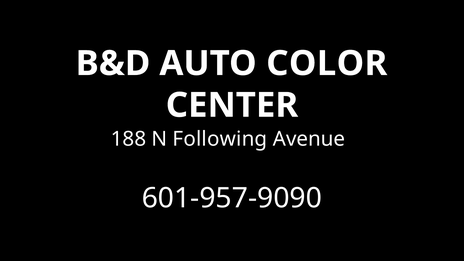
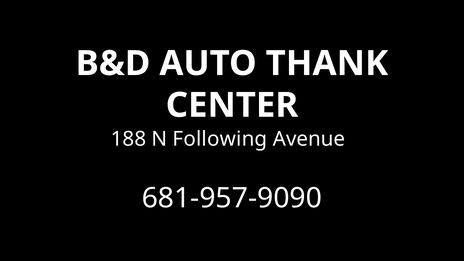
COLOR: COLOR -> THANK
601-957-9090: 601-957-9090 -> 681-957-9090
